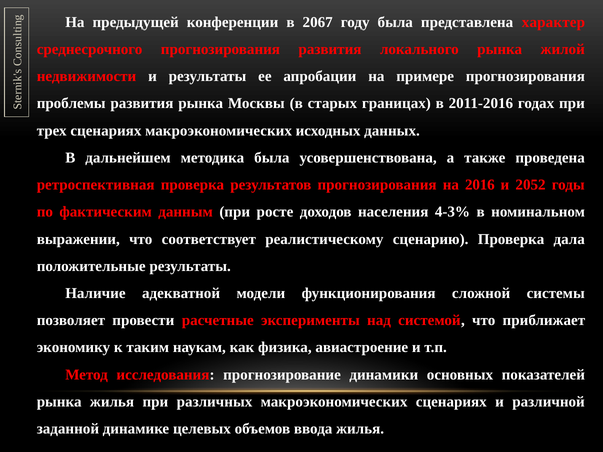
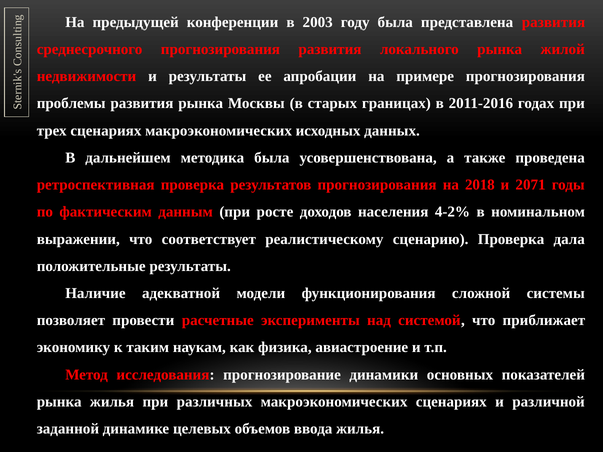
2067: 2067 -> 2003
представлена характер: характер -> развития
2016: 2016 -> 2018
2052: 2052 -> 2071
4-3%: 4-3% -> 4-2%
